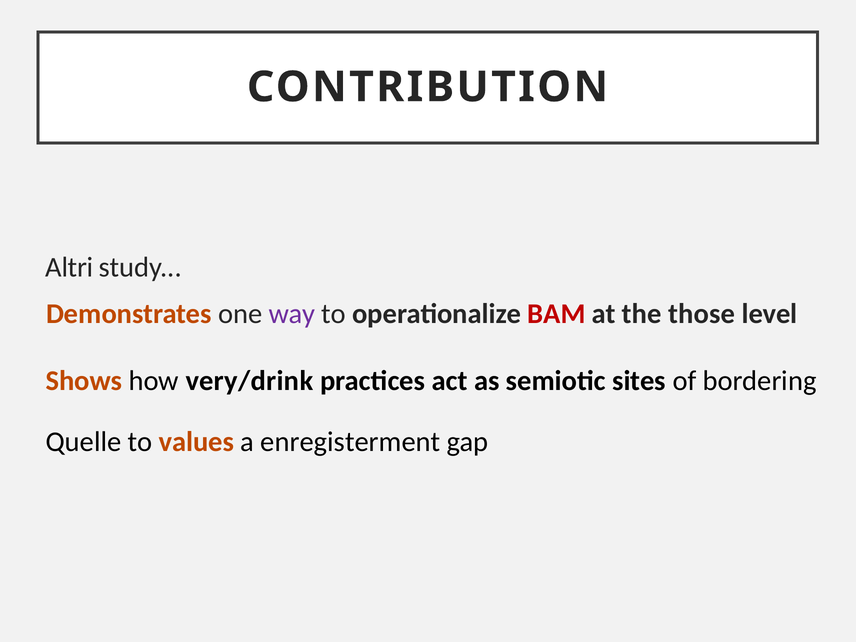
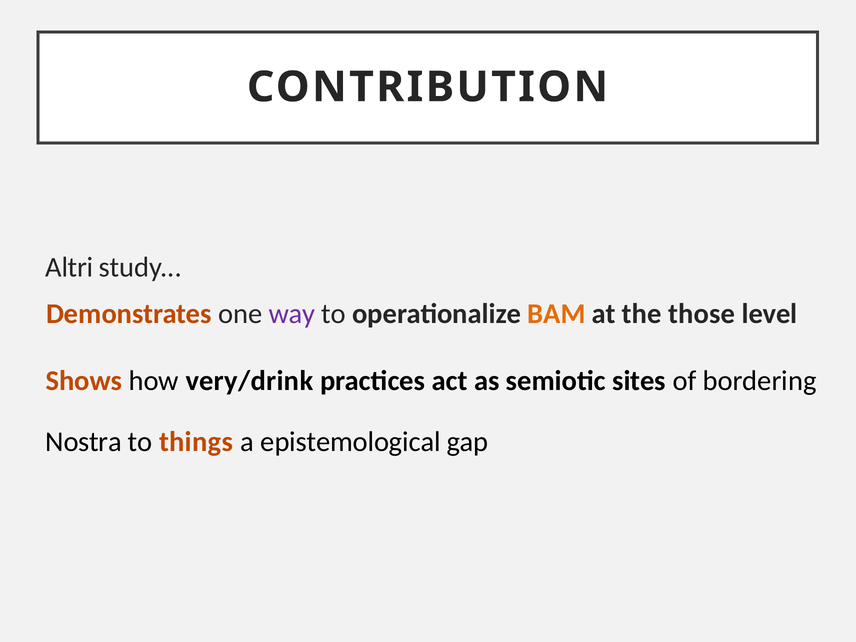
BAM colour: red -> orange
Quelle: Quelle -> Nostra
values: values -> things
enregisterment: enregisterment -> epistemological
